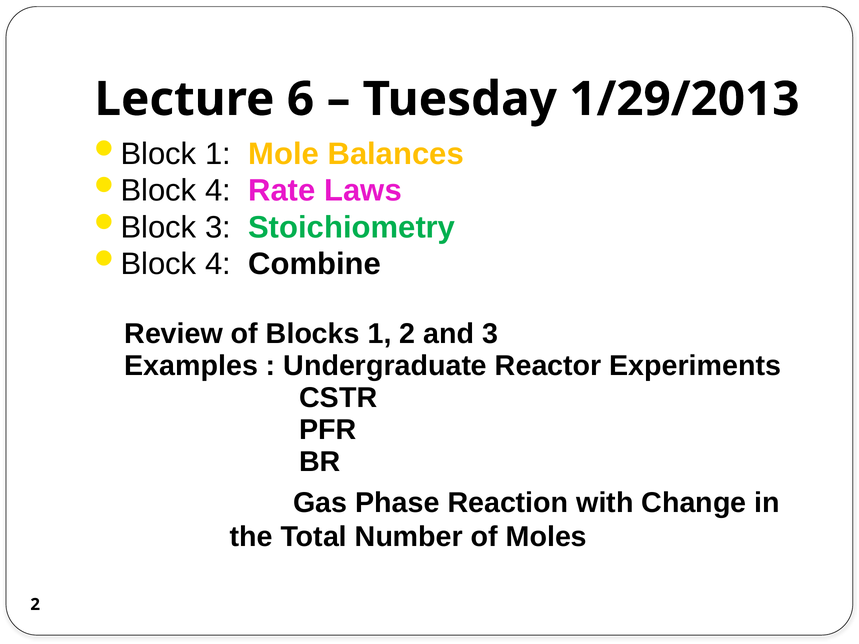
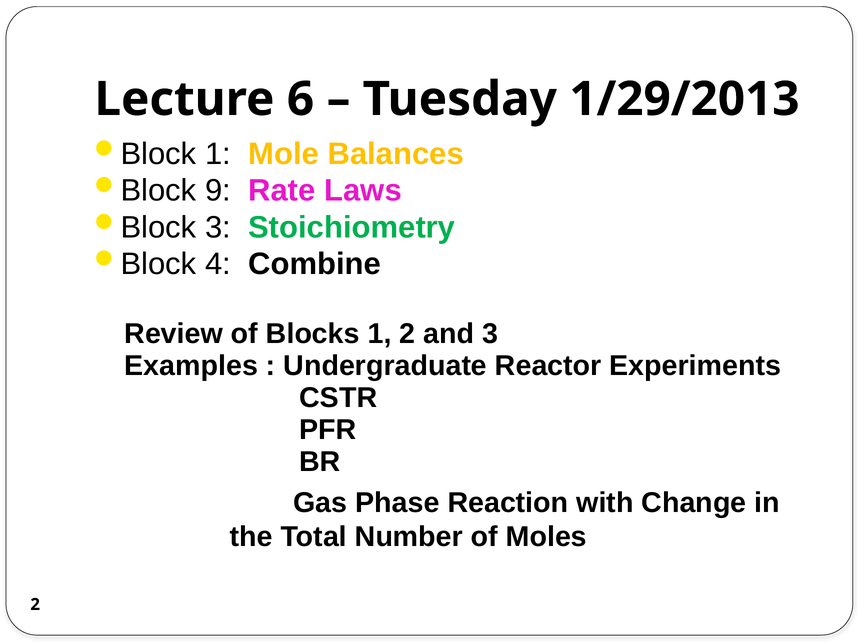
4 at (218, 191): 4 -> 9
